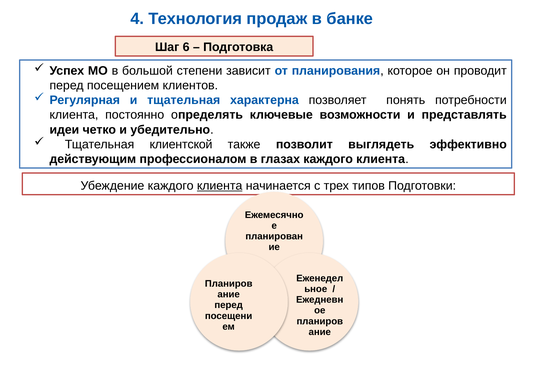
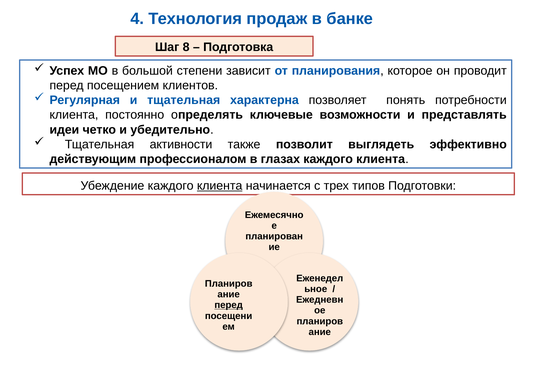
6: 6 -> 8
клиентской: клиентской -> активности
перед at (229, 305) underline: none -> present
